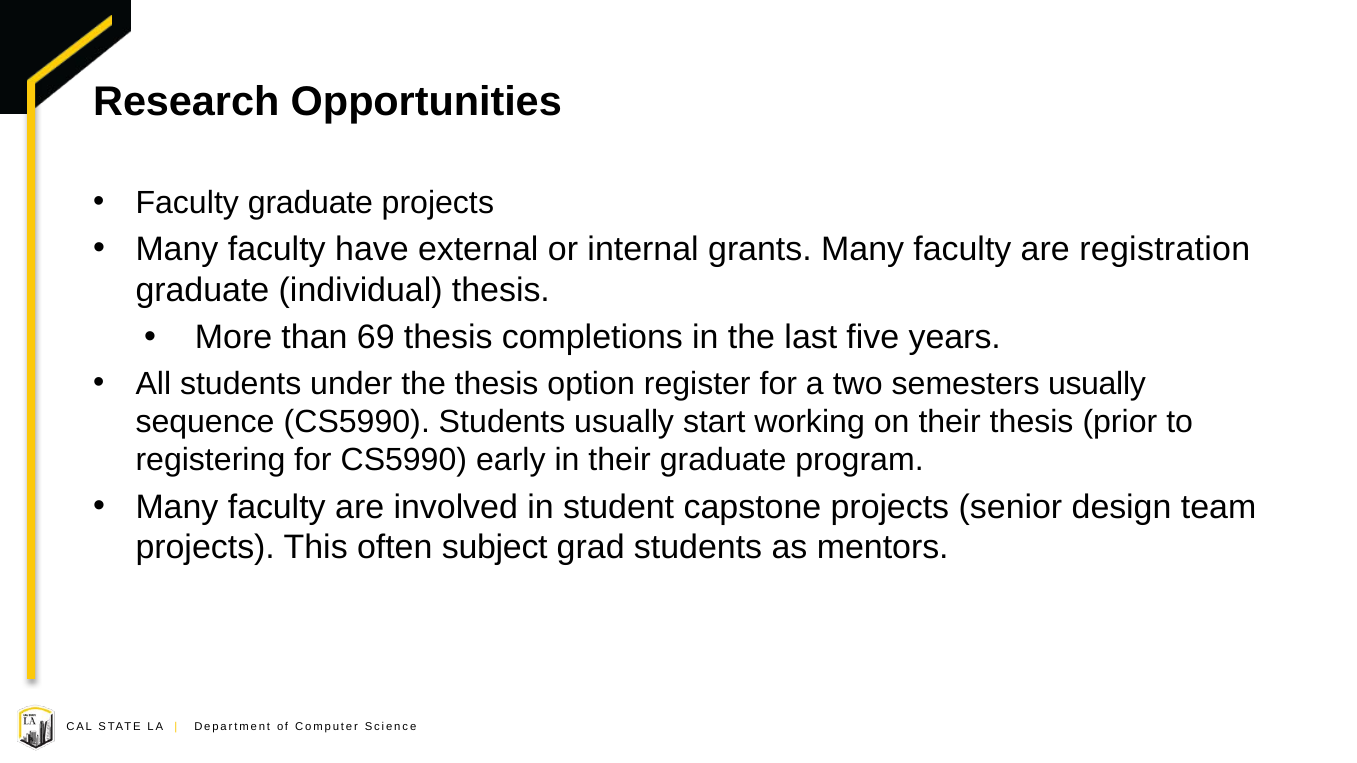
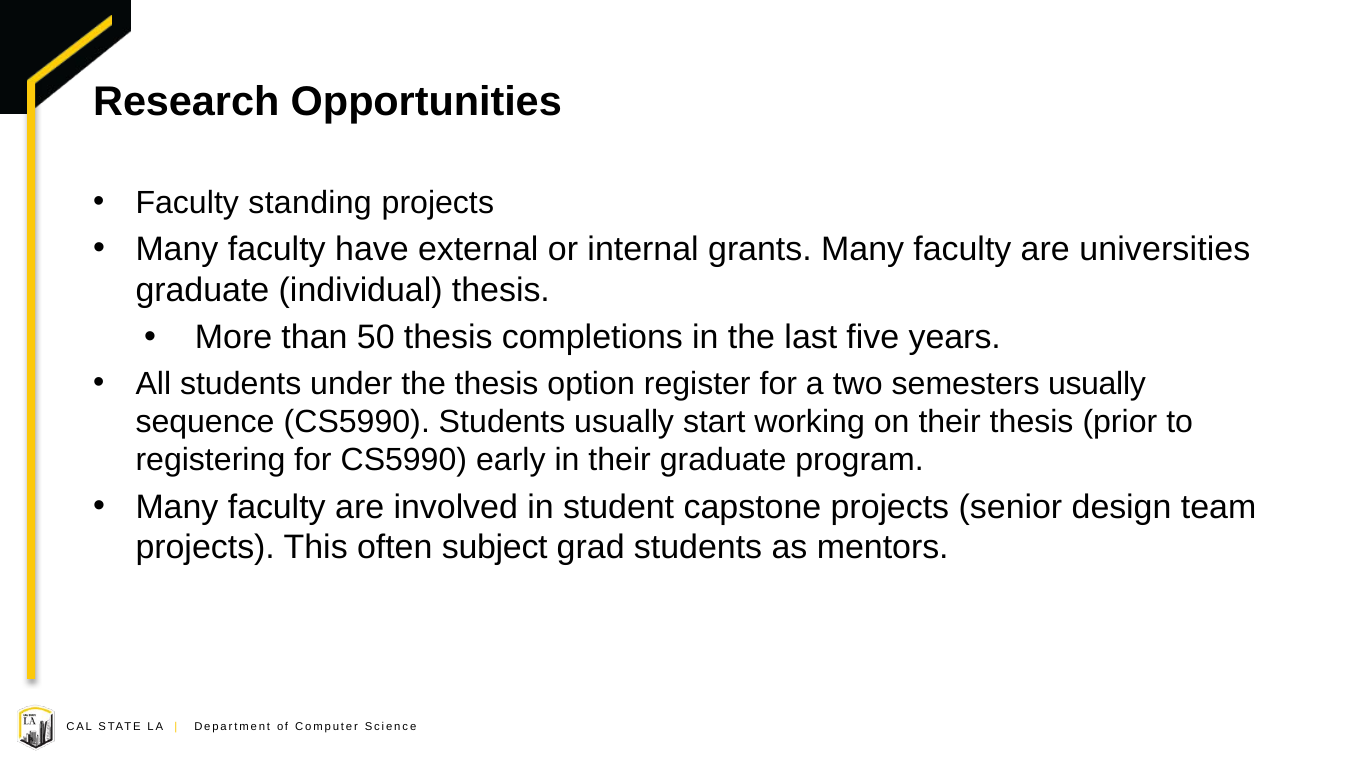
Faculty graduate: graduate -> standing
registration: registration -> universities
69: 69 -> 50
